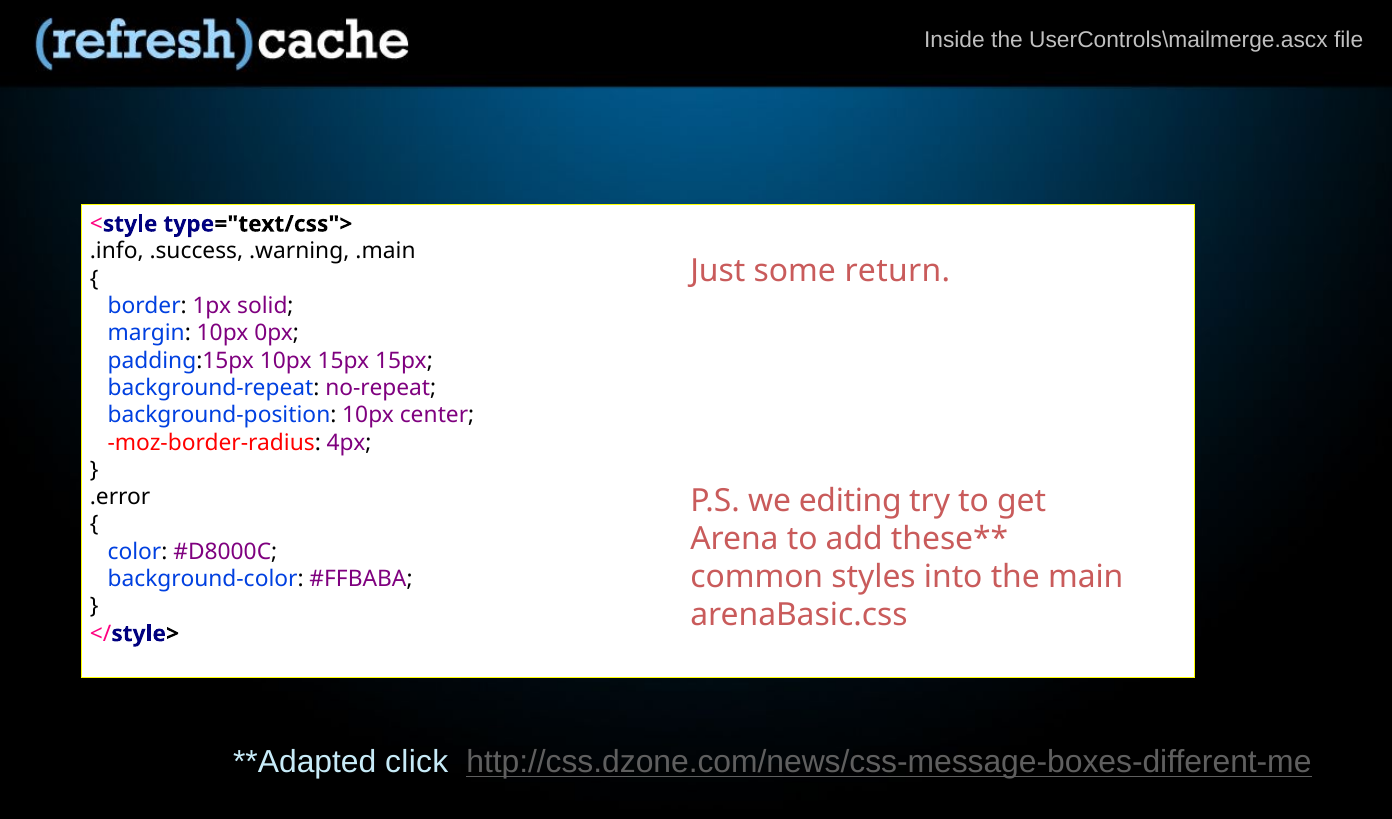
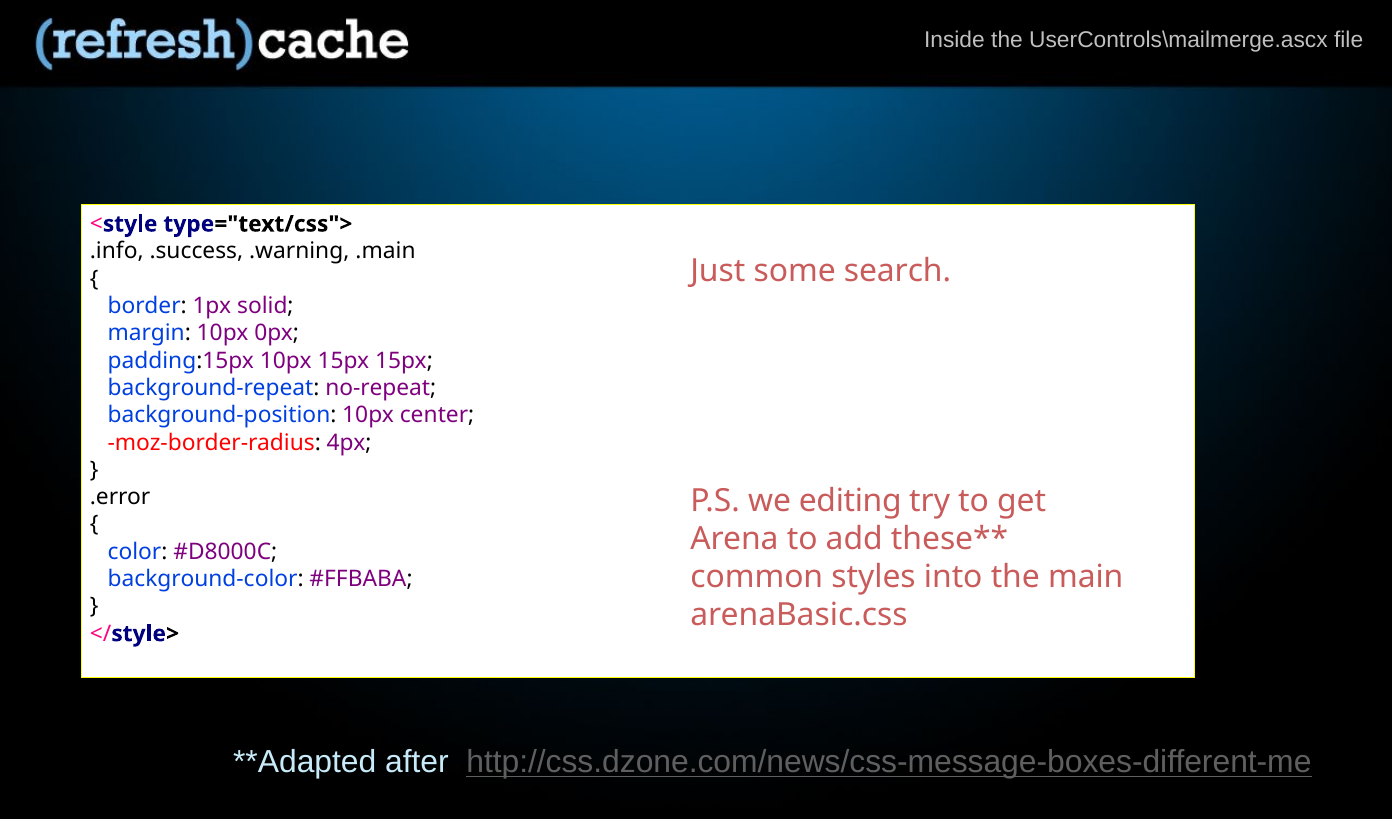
return: return -> search
click: click -> after
